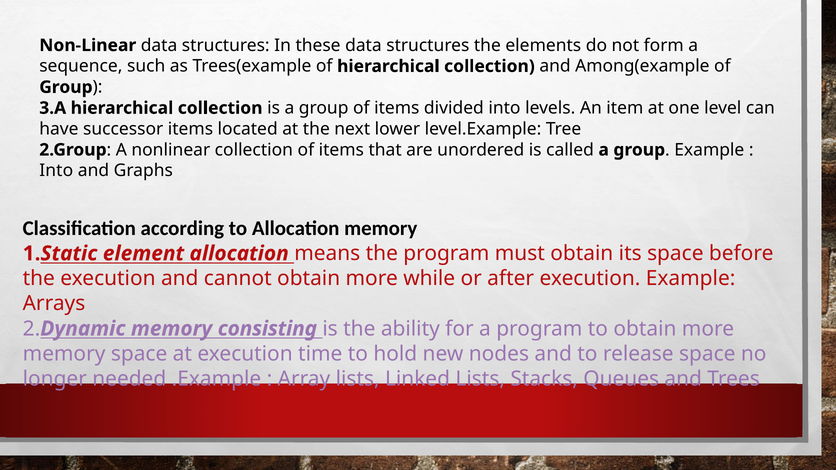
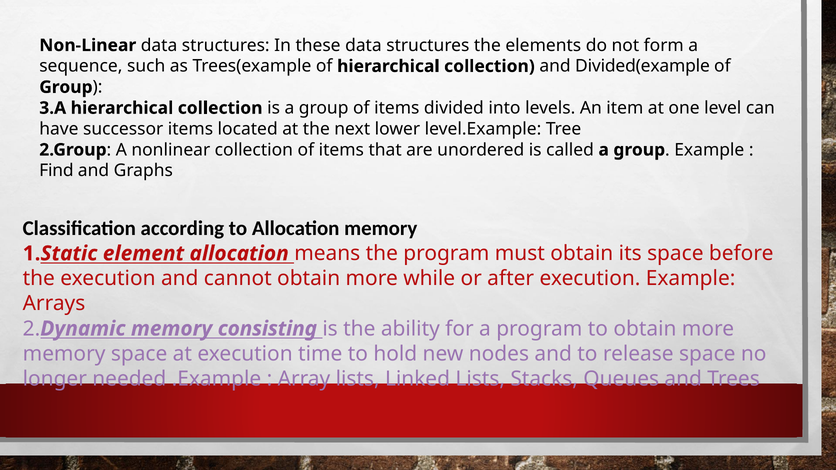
Among(example: Among(example -> Divided(example
Into at (56, 171): Into -> Find
